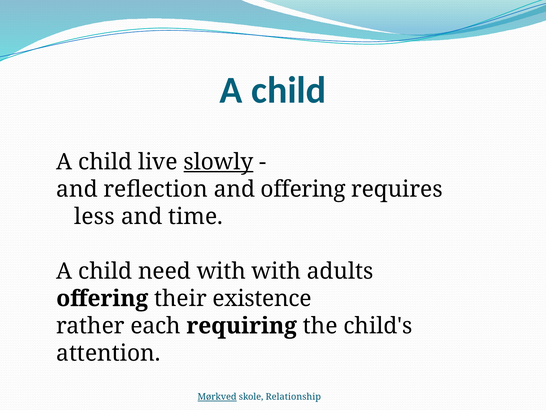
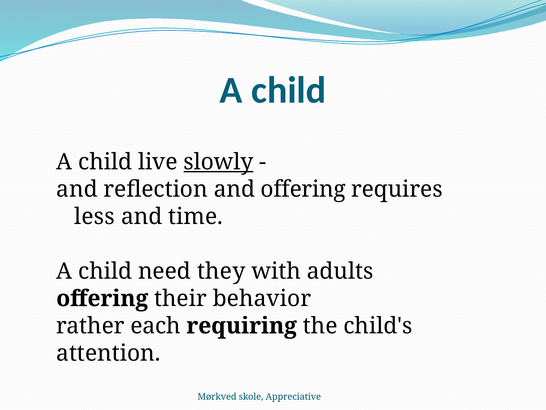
need with: with -> they
existence: existence -> behavior
Mørkved underline: present -> none
Relationship: Relationship -> Appreciative
